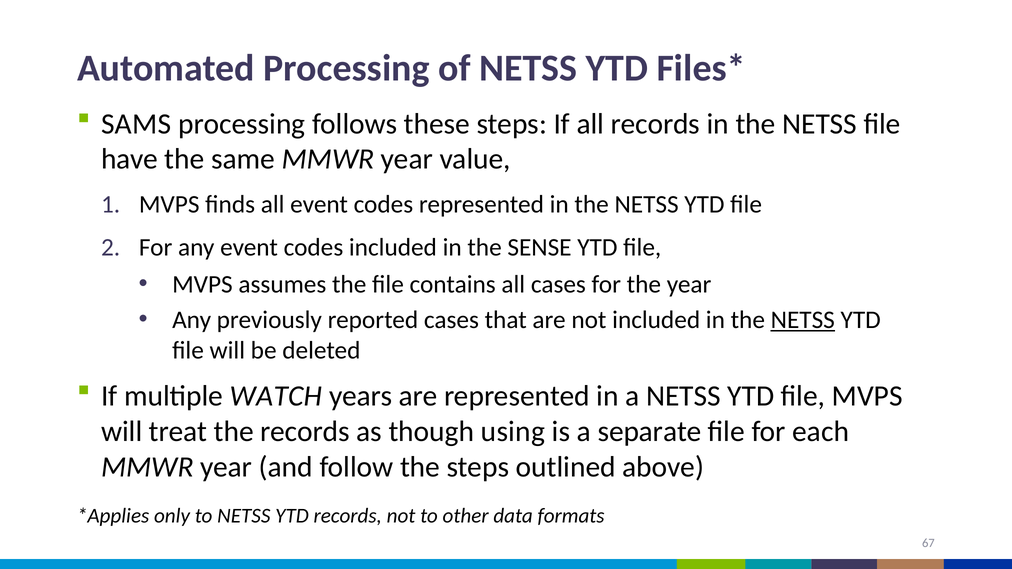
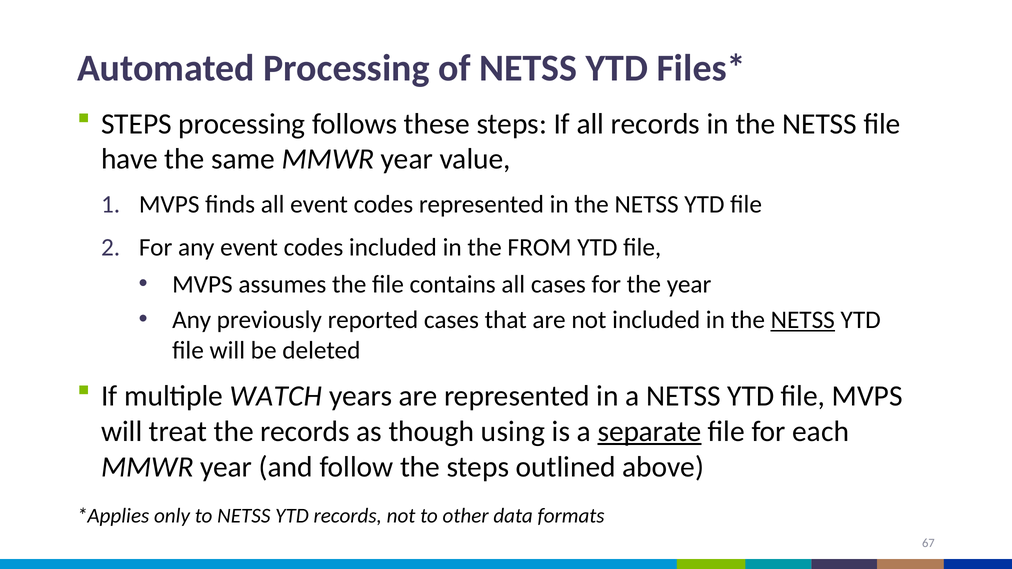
SAMS at (136, 124): SAMS -> STEPS
SENSE: SENSE -> FROM
separate underline: none -> present
